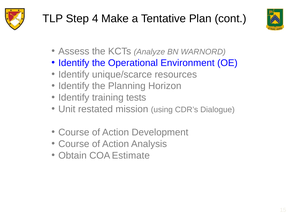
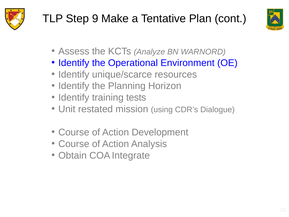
4: 4 -> 9
Estimate: Estimate -> Integrate
